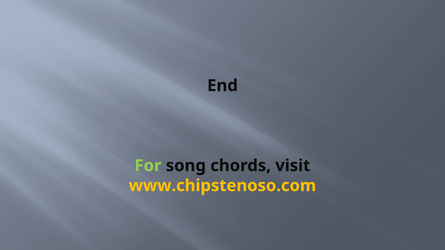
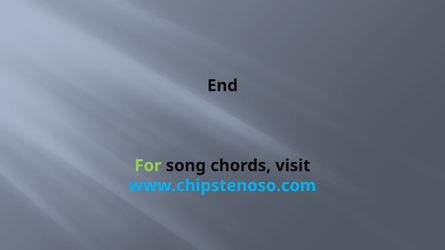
www.chipstenoso.com colour: yellow -> light blue
